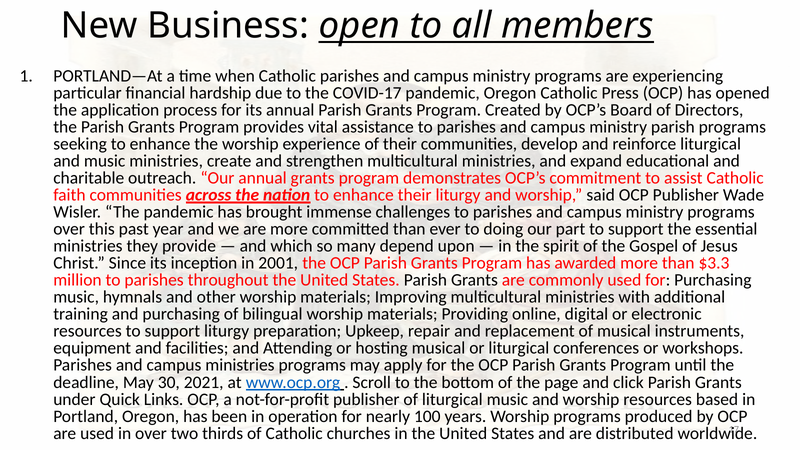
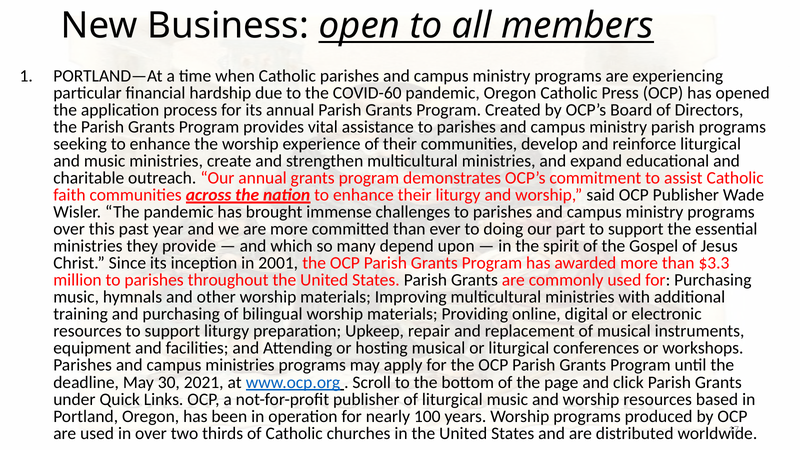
COVID-17: COVID-17 -> COVID-60
